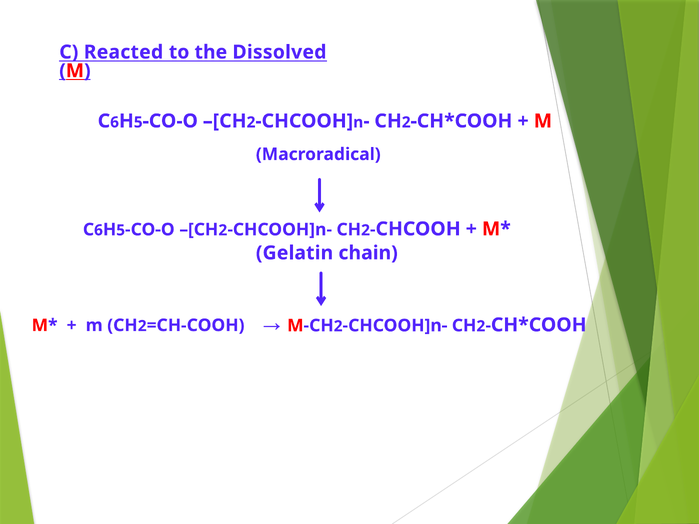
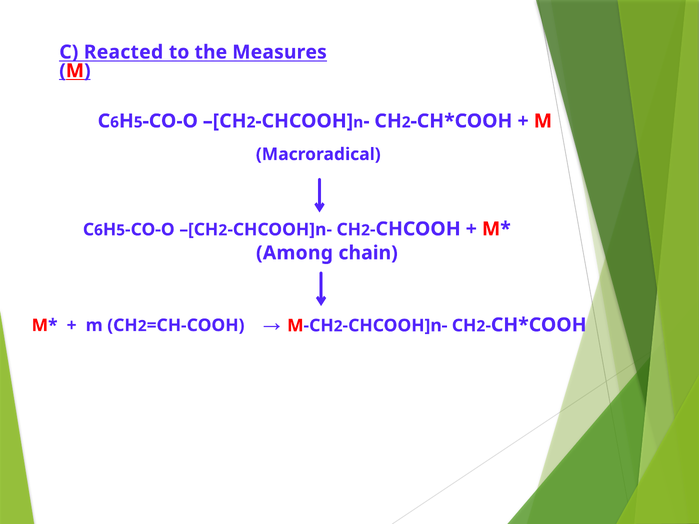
Dissolved: Dissolved -> Measures
Gelatin: Gelatin -> Among
